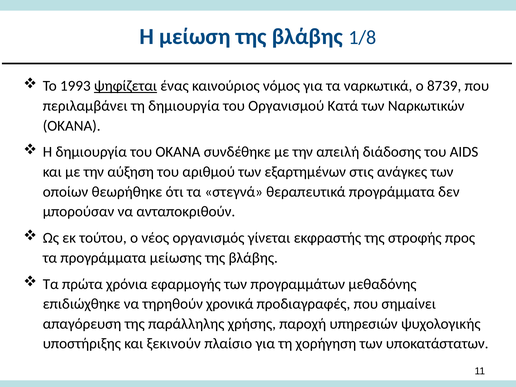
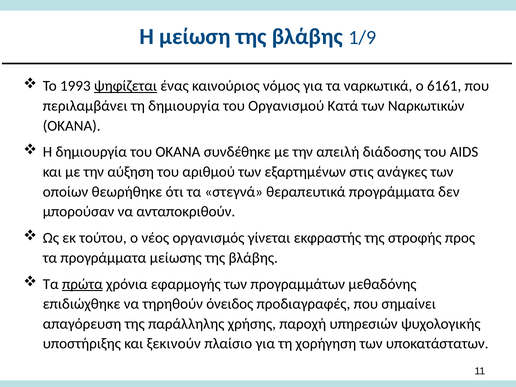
1/8: 1/8 -> 1/9
8739: 8739 -> 6161
πρώτα underline: none -> present
χρονικά: χρονικά -> όνειδος
